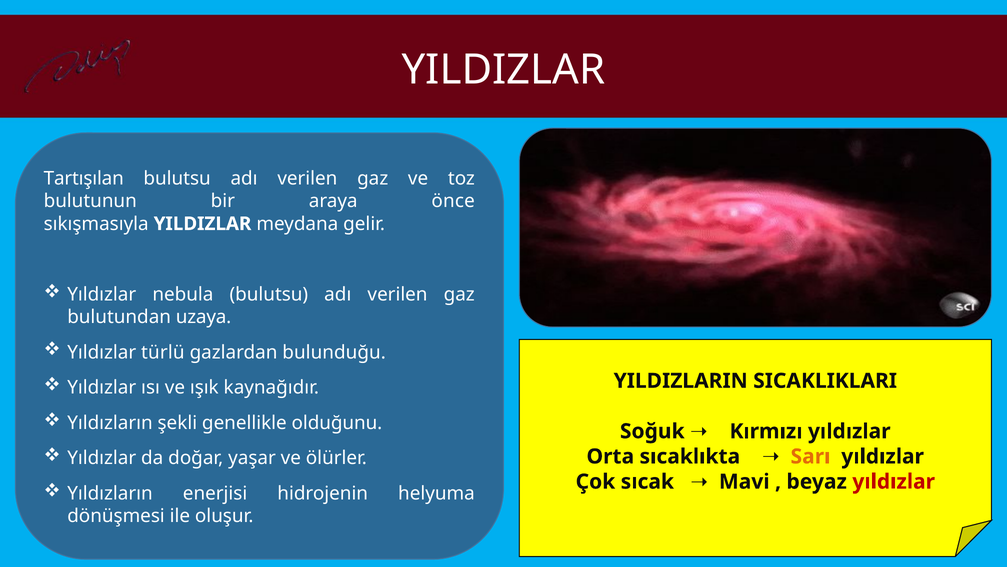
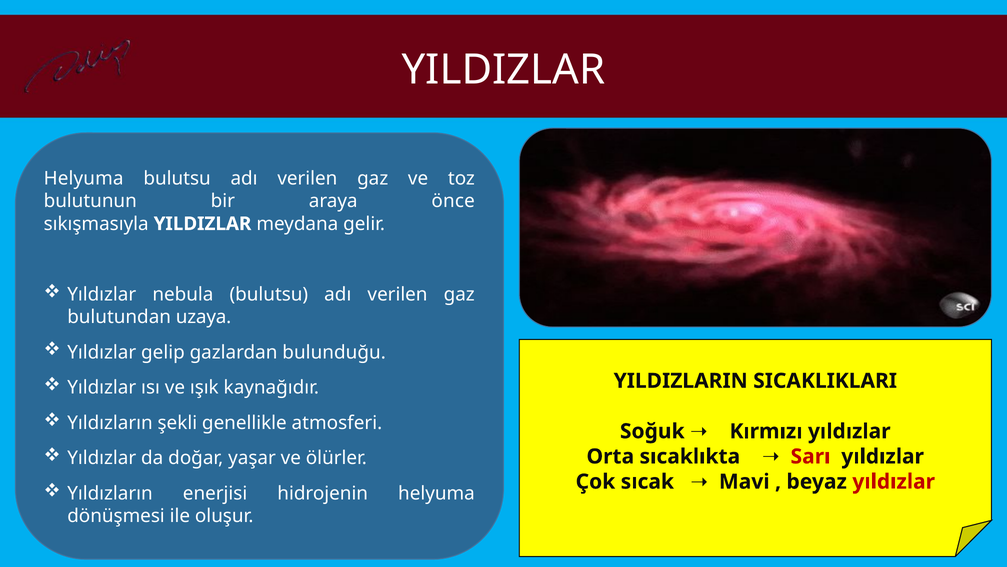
Tartışılan at (84, 178): Tartışılan -> Helyuma
türlü: türlü -> gelip
olduğunu: olduğunu -> atmosferi
Sarı colour: orange -> red
